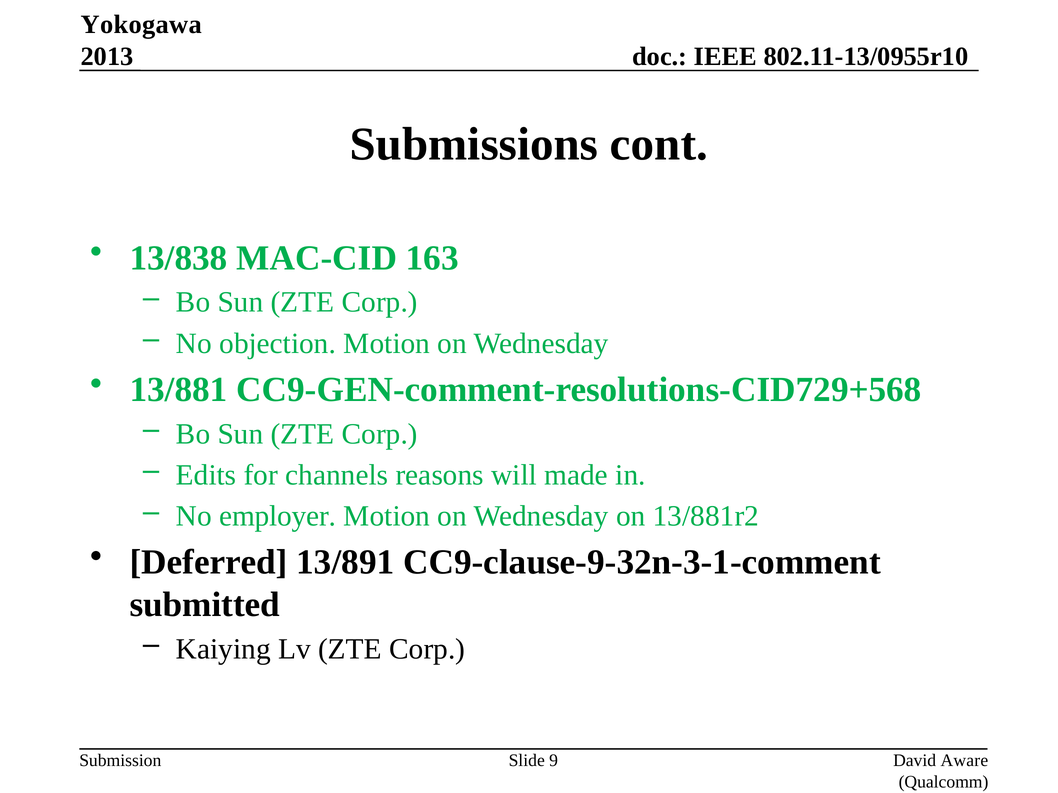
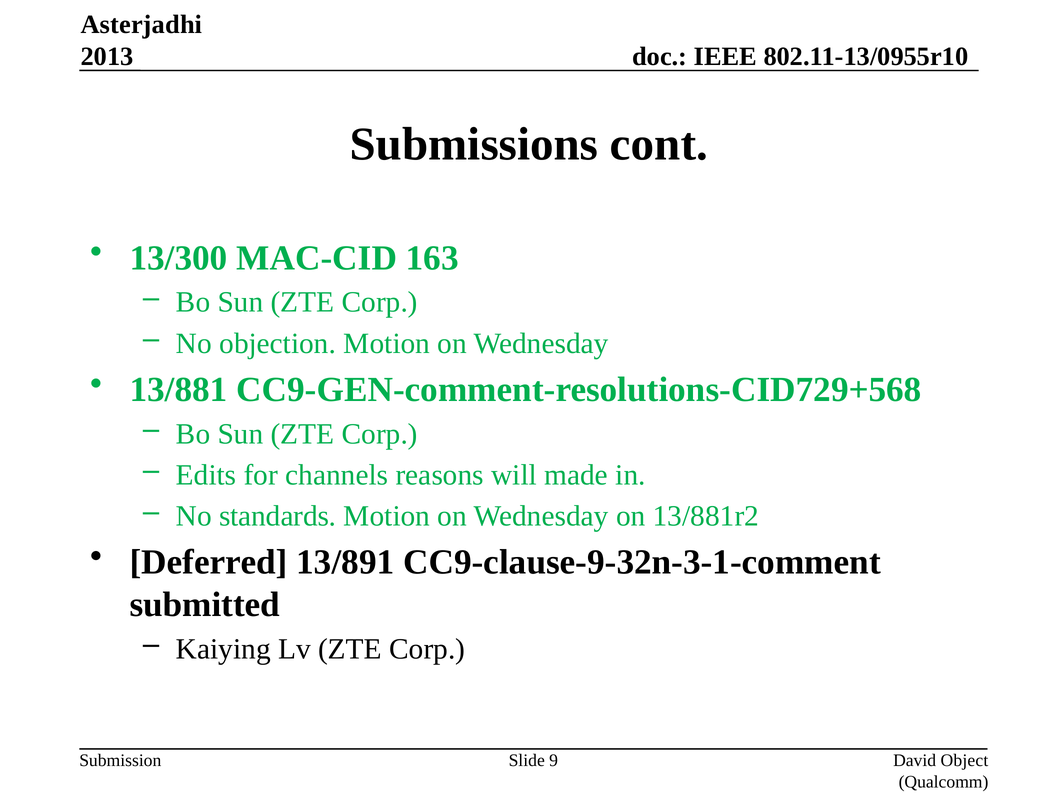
Yokogawa: Yokogawa -> Asterjadhi
13/838: 13/838 -> 13/300
employer: employer -> standards
Aware: Aware -> Object
